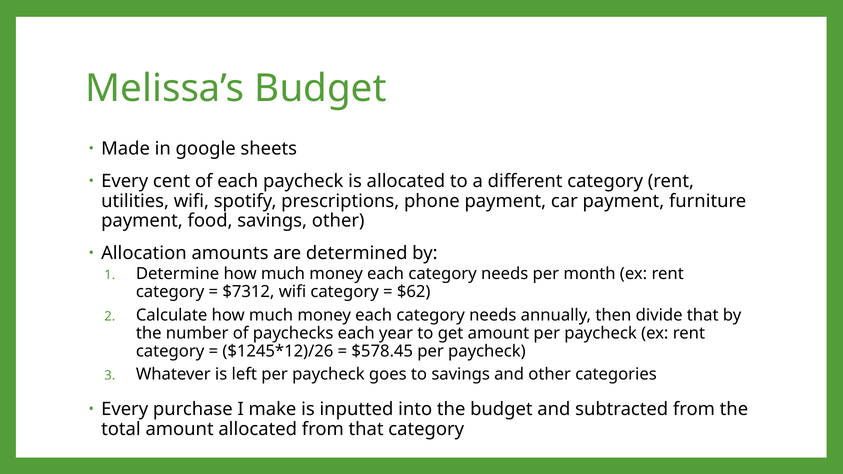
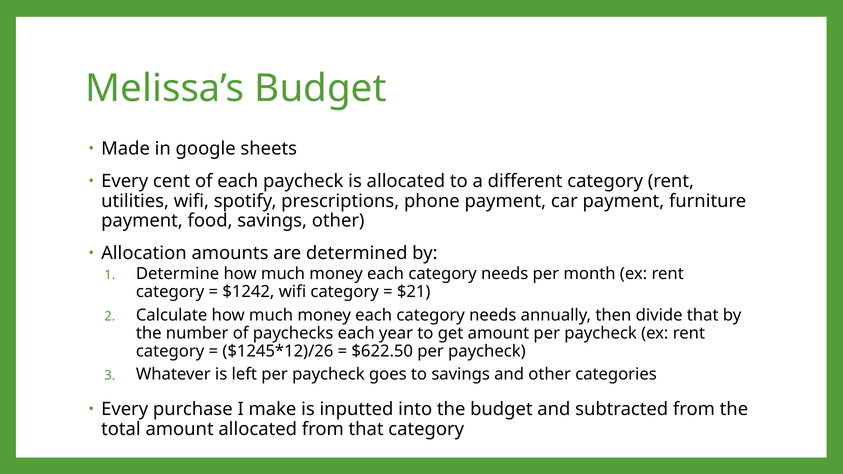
$7312: $7312 -> $1242
$62: $62 -> $21
$578.45: $578.45 -> $622.50
